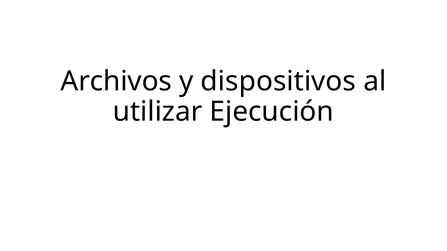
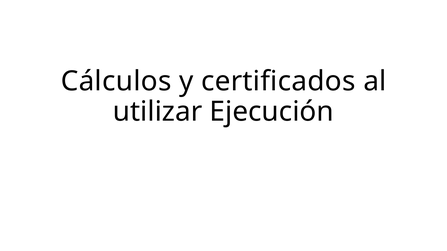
Archivos: Archivos -> Cálculos
dispositivos: dispositivos -> certificados
